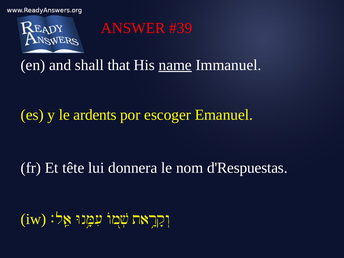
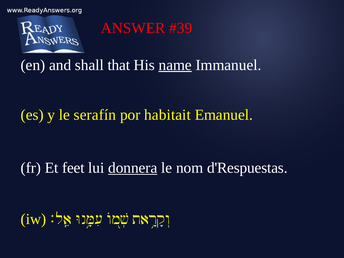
ardents: ardents -> serafín
escoger: escoger -> habitait
tête: tête -> feet
donnera underline: none -> present
